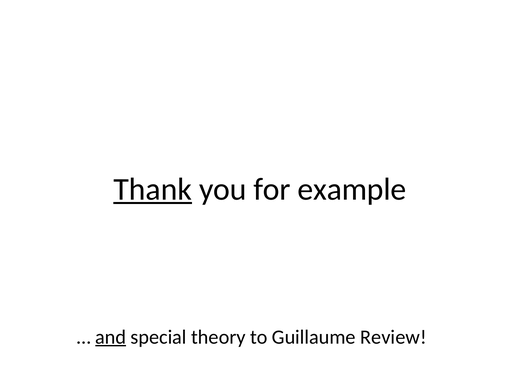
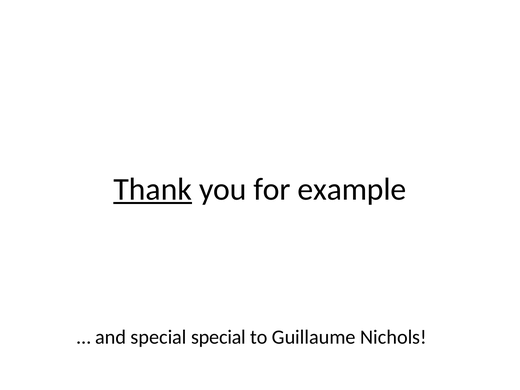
and underline: present -> none
special theory: theory -> special
Review: Review -> Nichols
